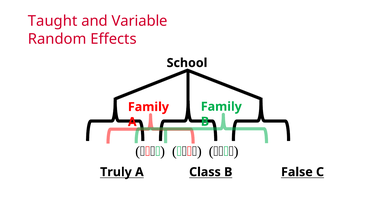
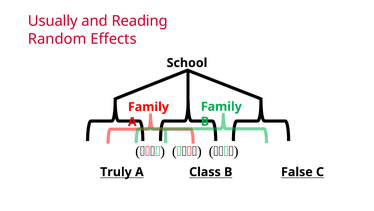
Taught: Taught -> Usually
Variable: Variable -> Reading
